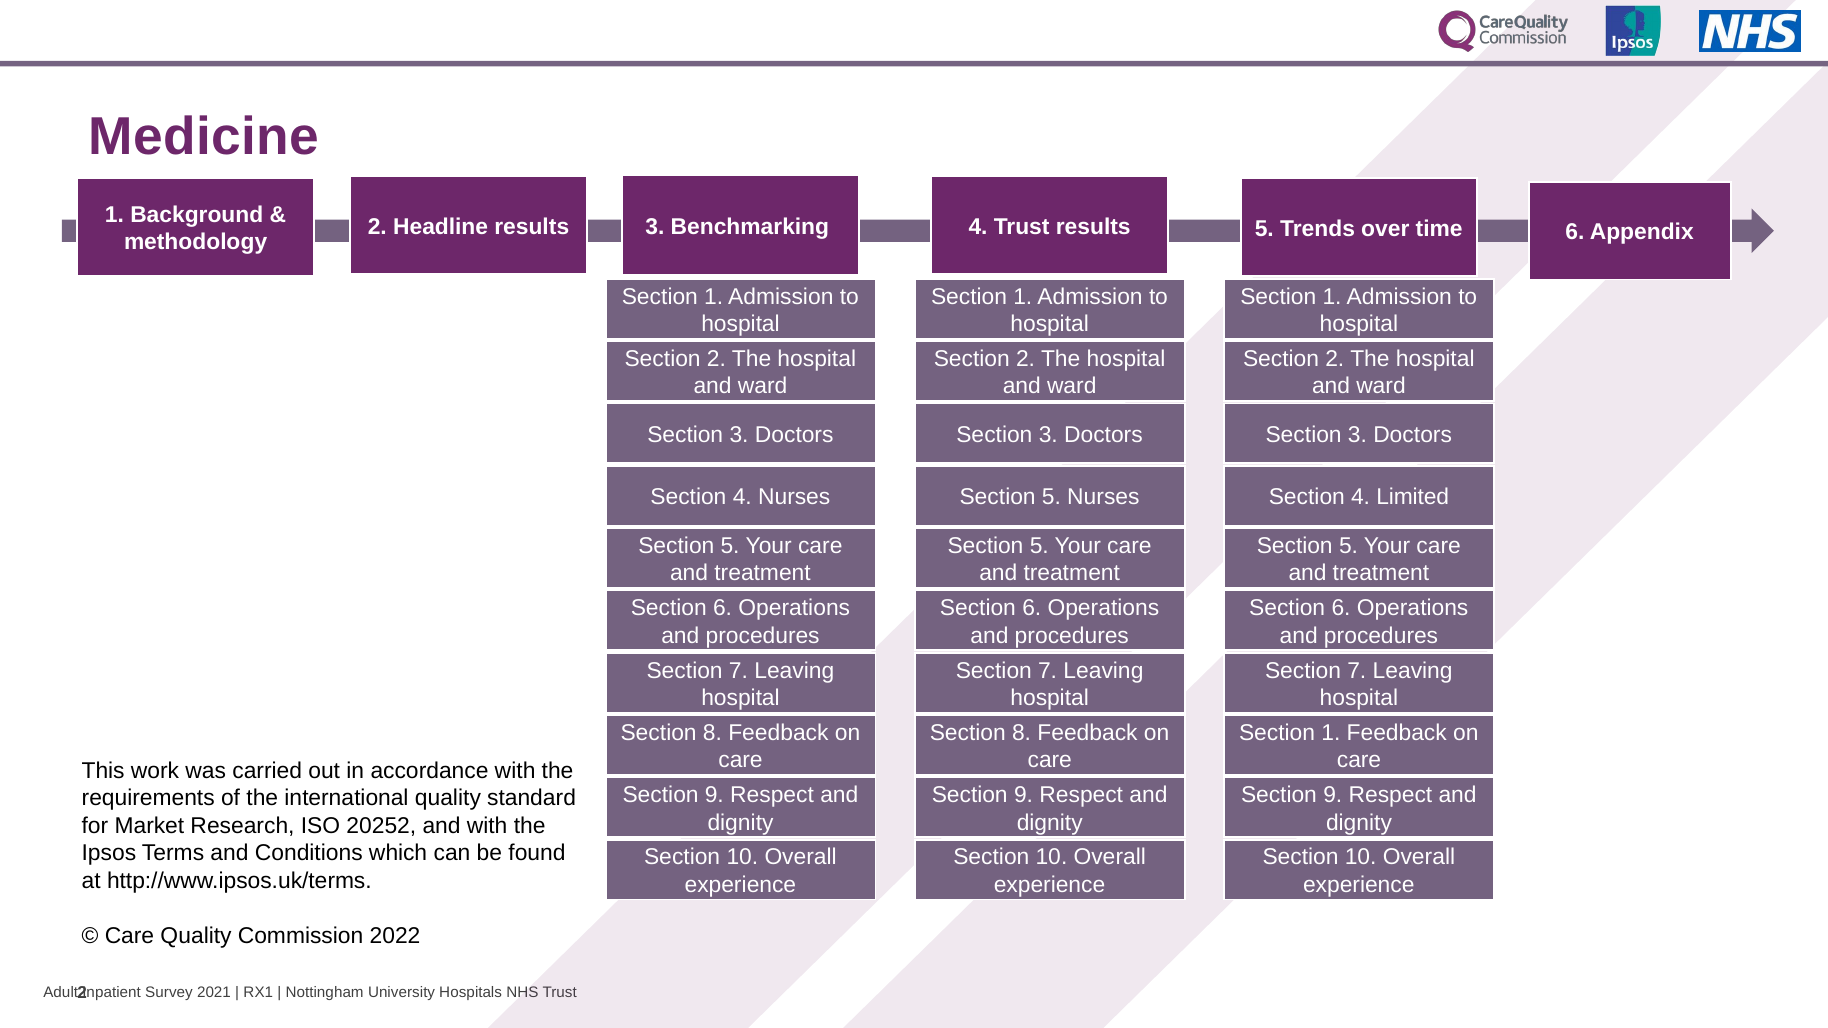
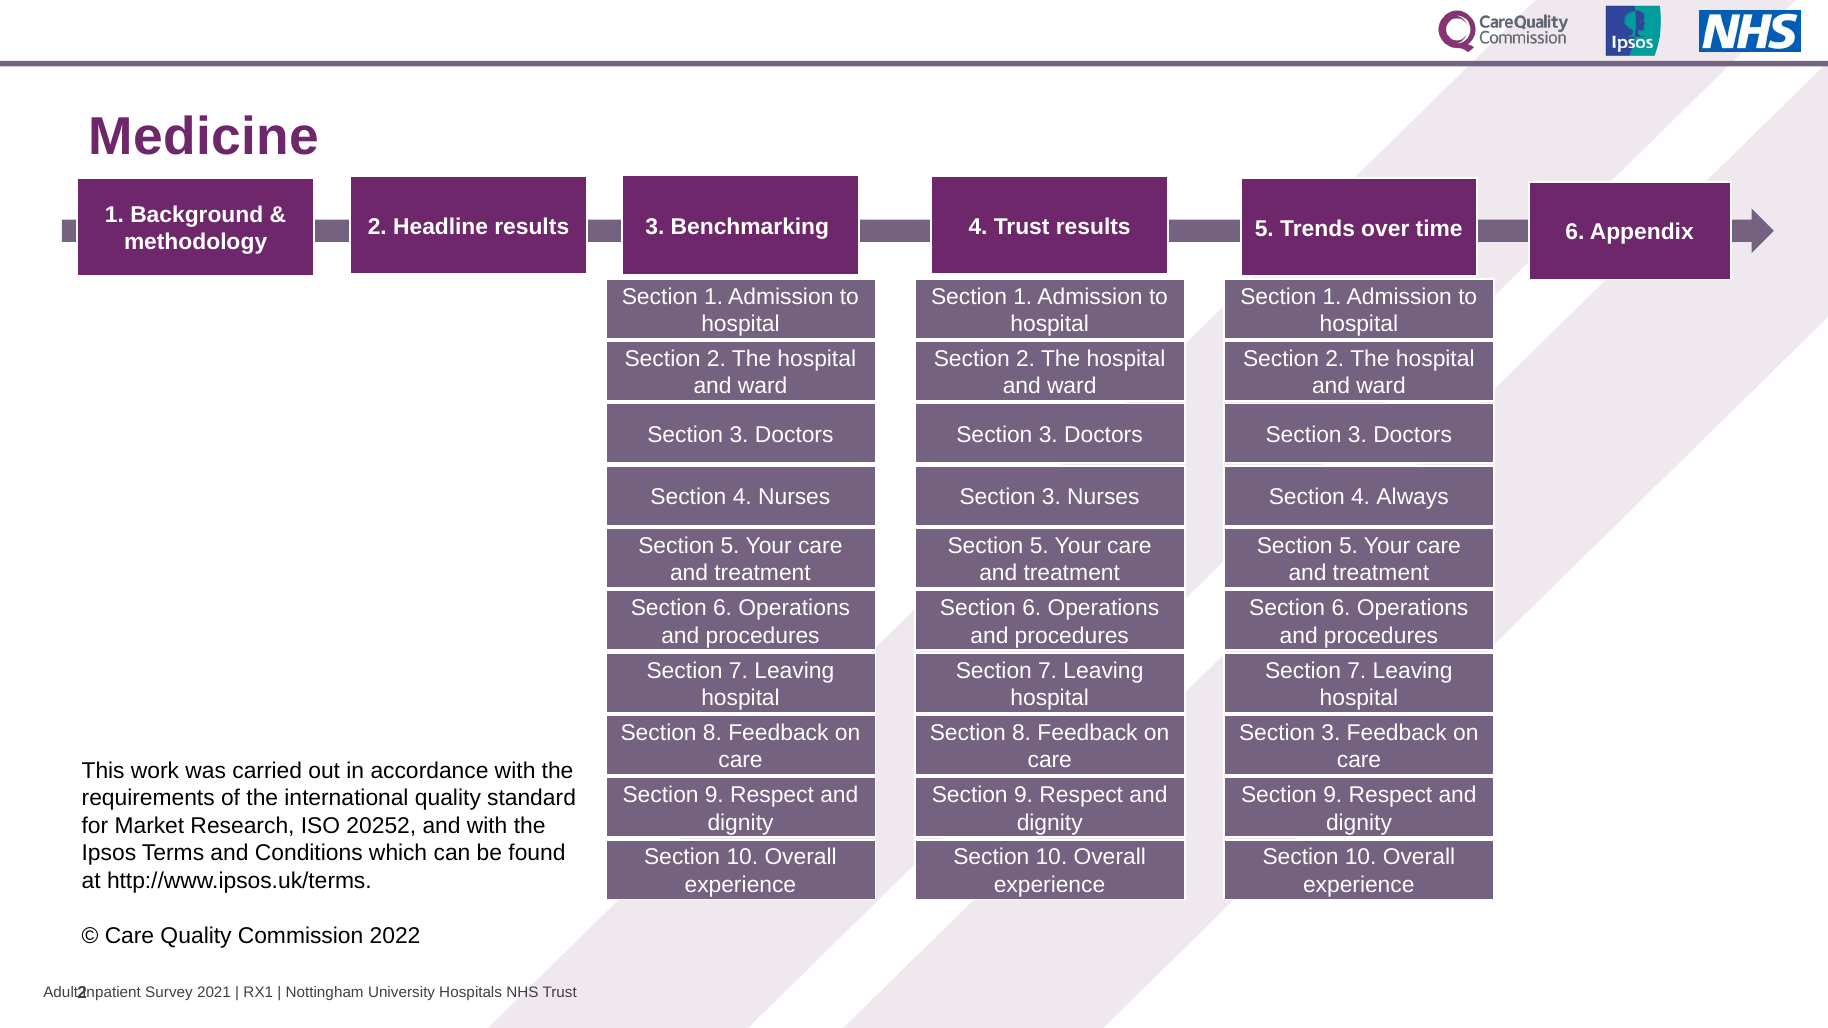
5 at (1051, 497): 5 -> 3
Limited: Limited -> Always
1 at (1331, 733): 1 -> 3
